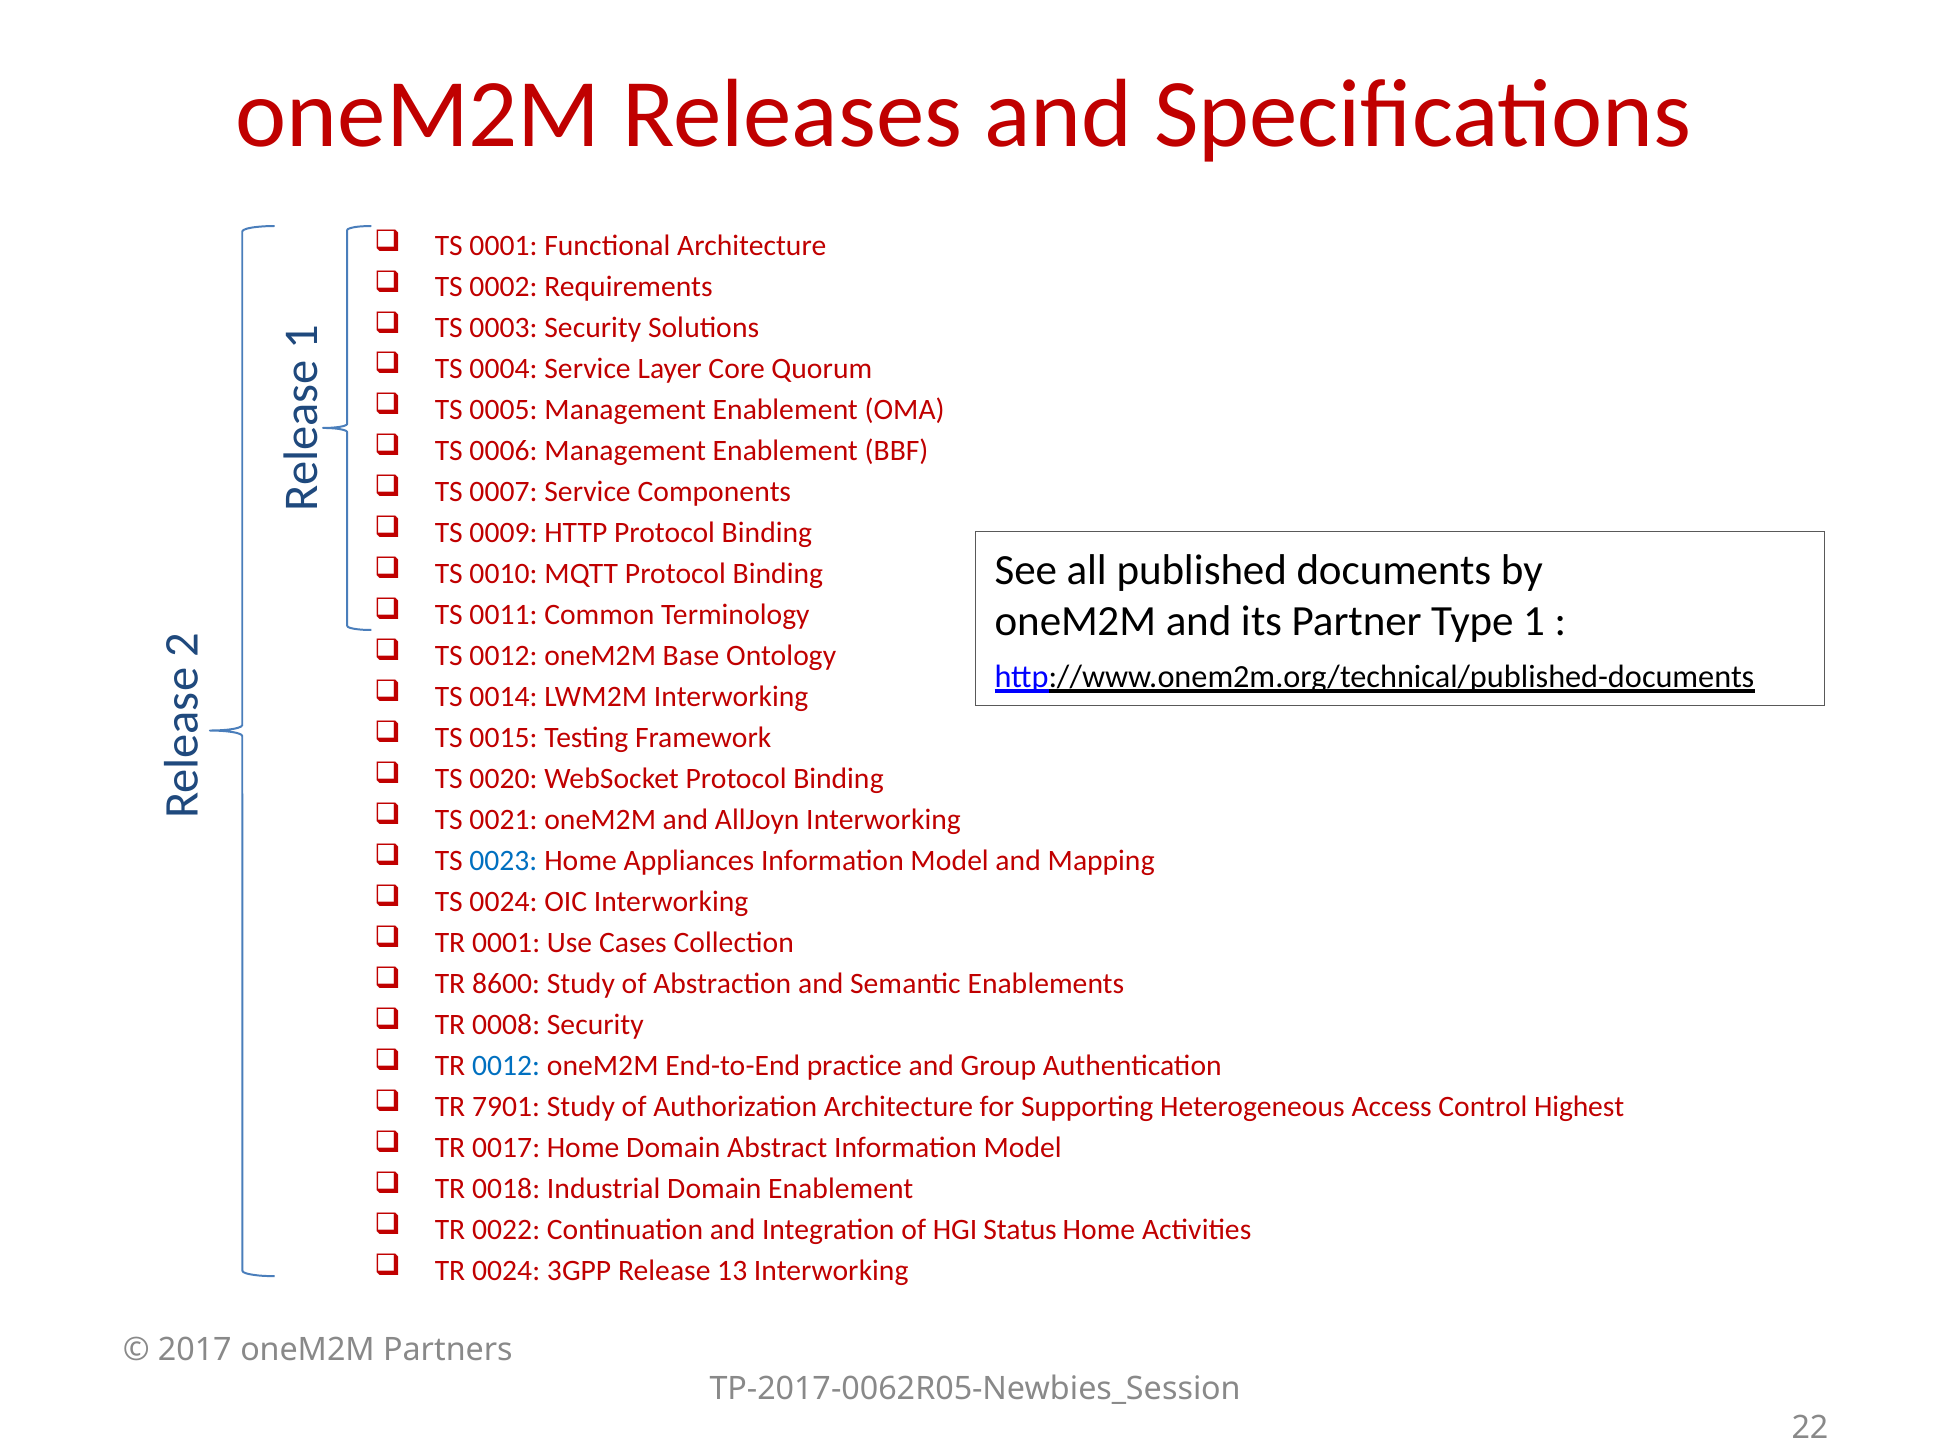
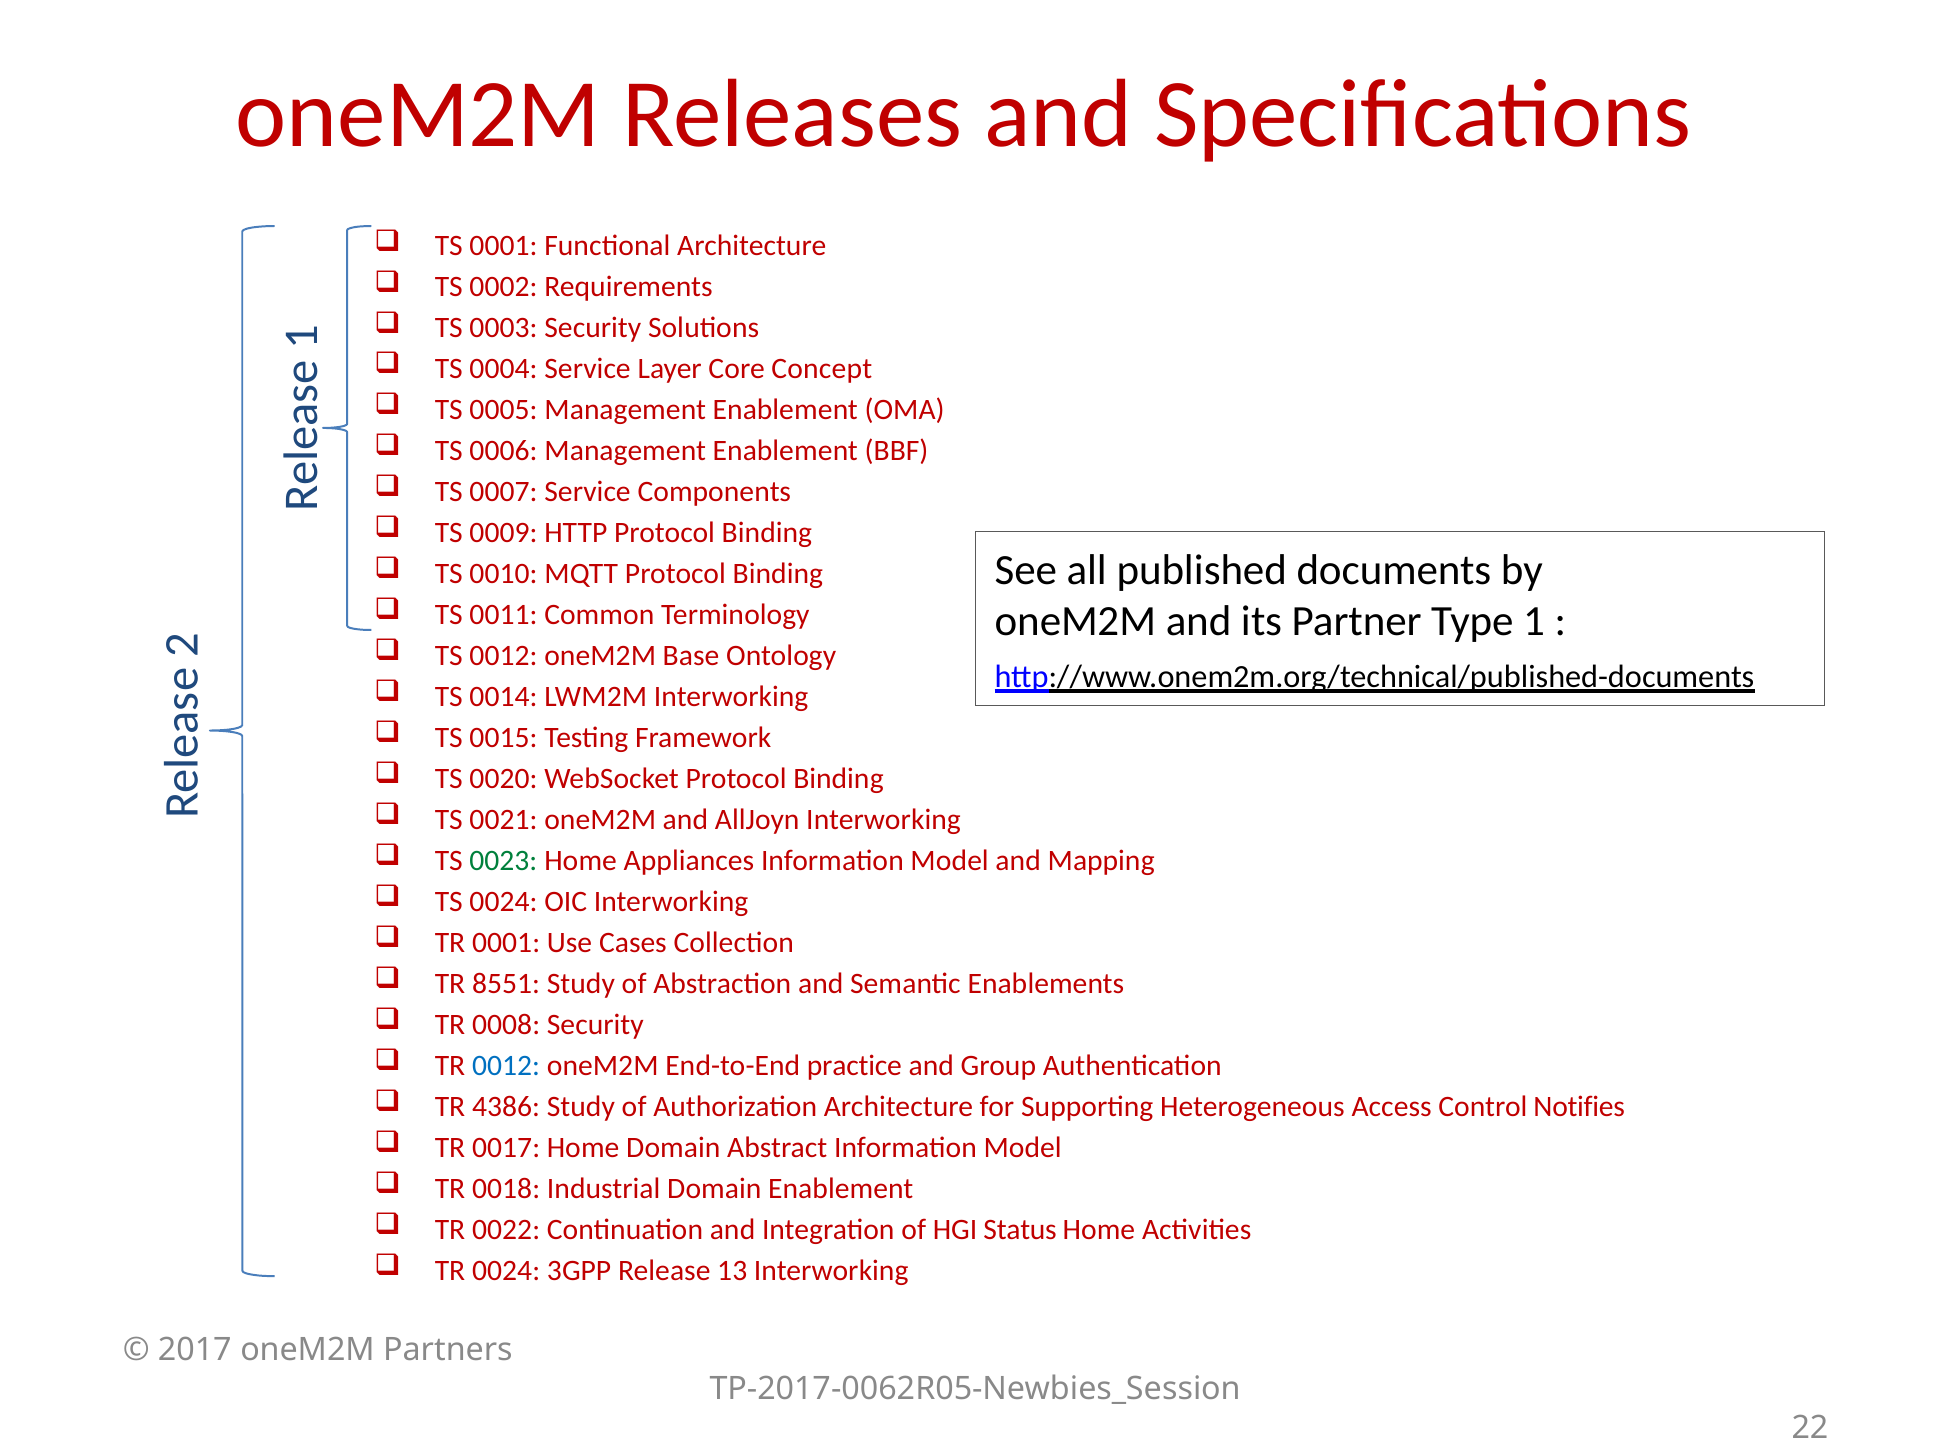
Quorum: Quorum -> Concept
0023 colour: blue -> green
8600: 8600 -> 8551
7901: 7901 -> 4386
Highest: Highest -> Notifies
